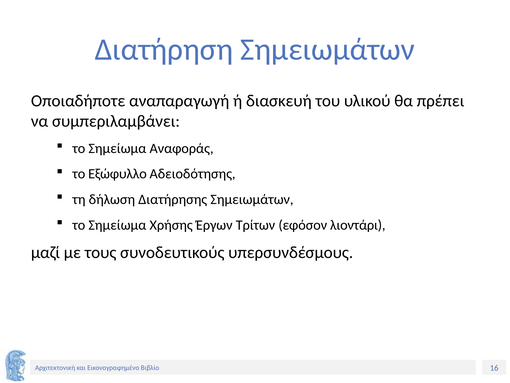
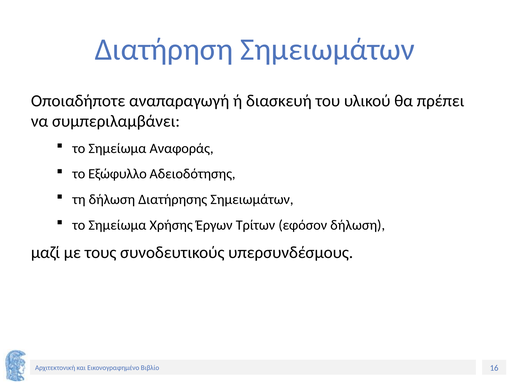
εφόσον λιοντάρι: λιοντάρι -> δήλωση
